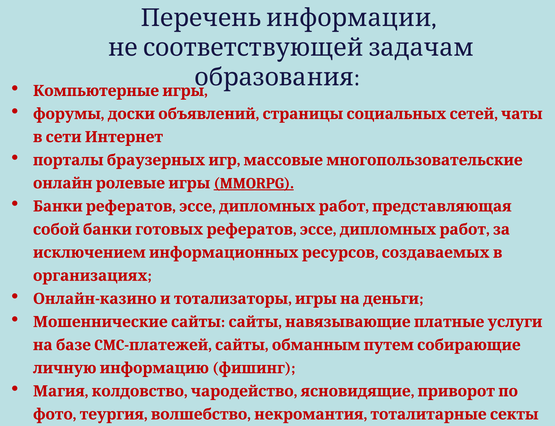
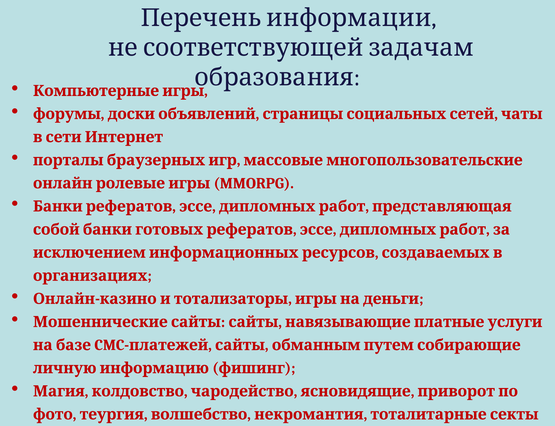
MMORPG underline: present -> none
